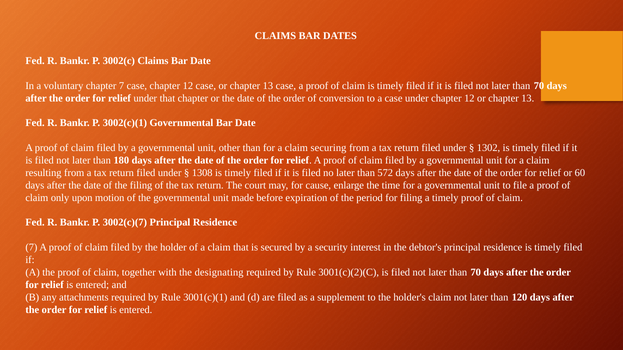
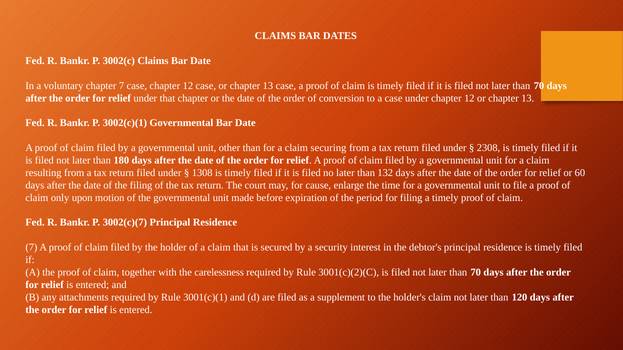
1302: 1302 -> 2308
572: 572 -> 132
designating: designating -> carelessness
